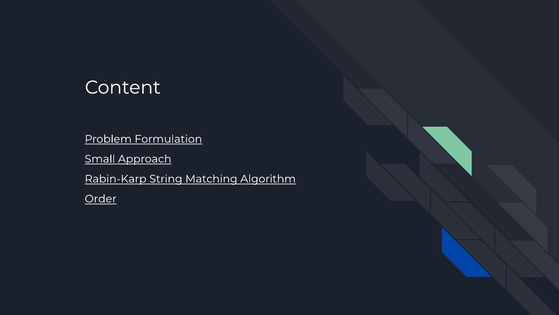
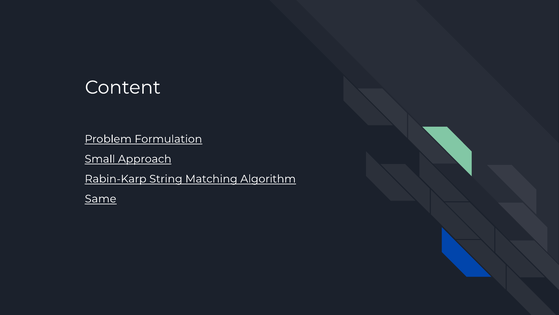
Order: Order -> Same
